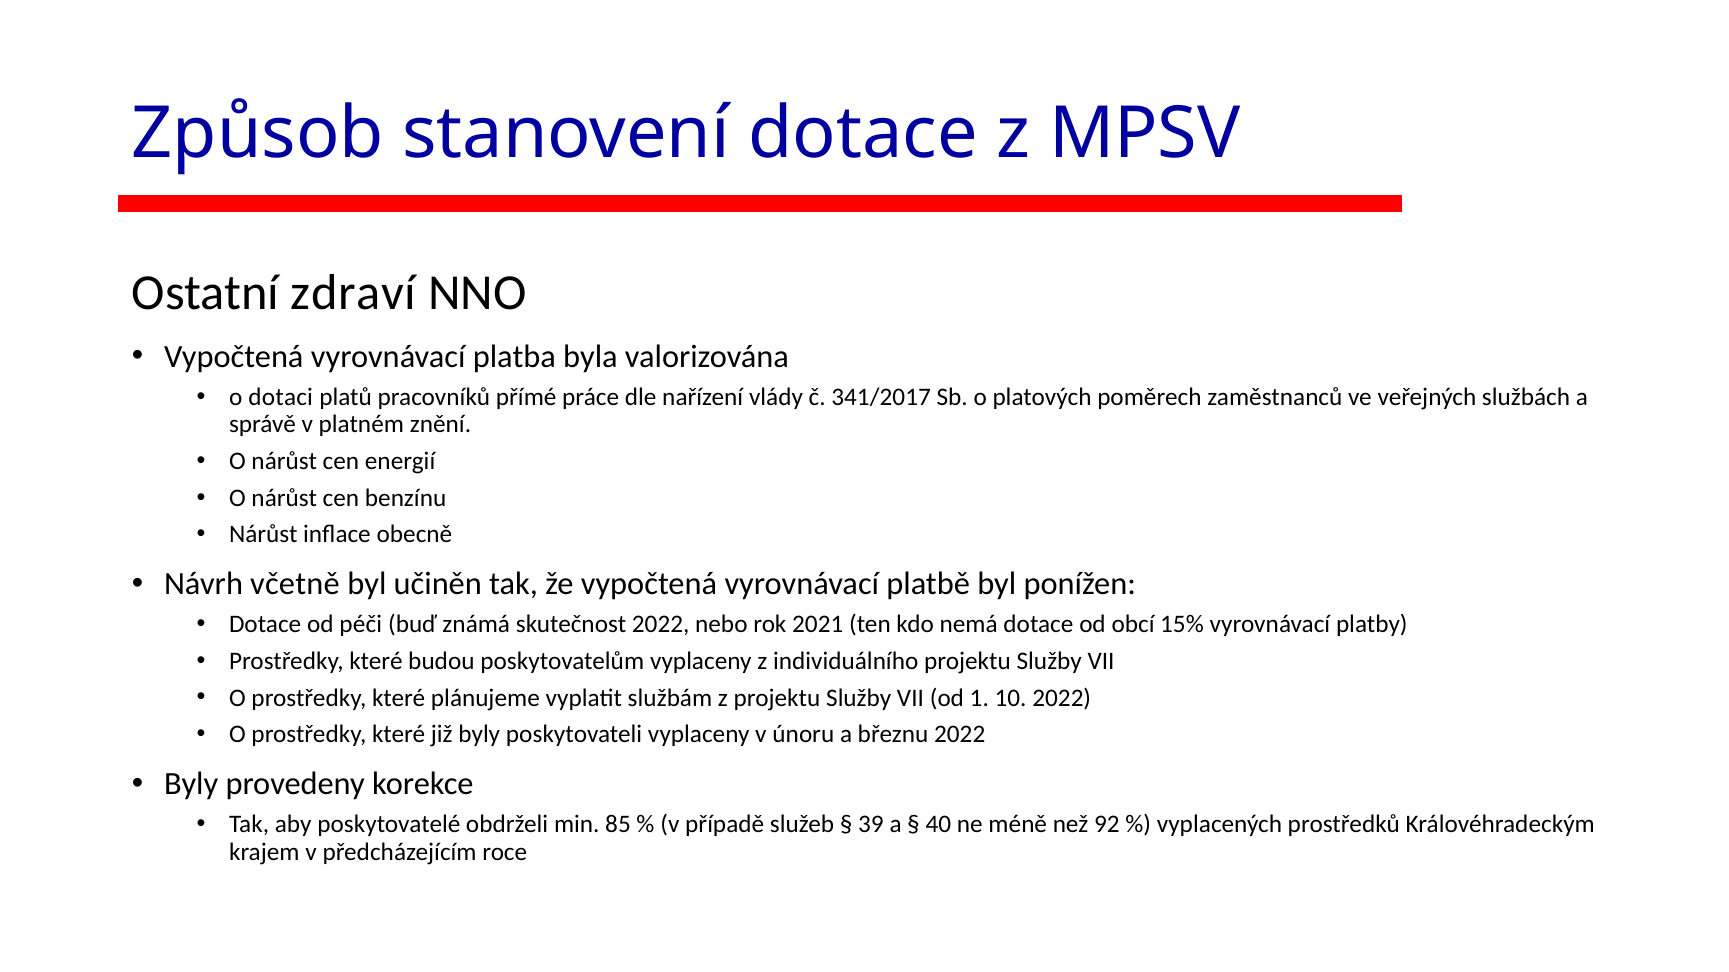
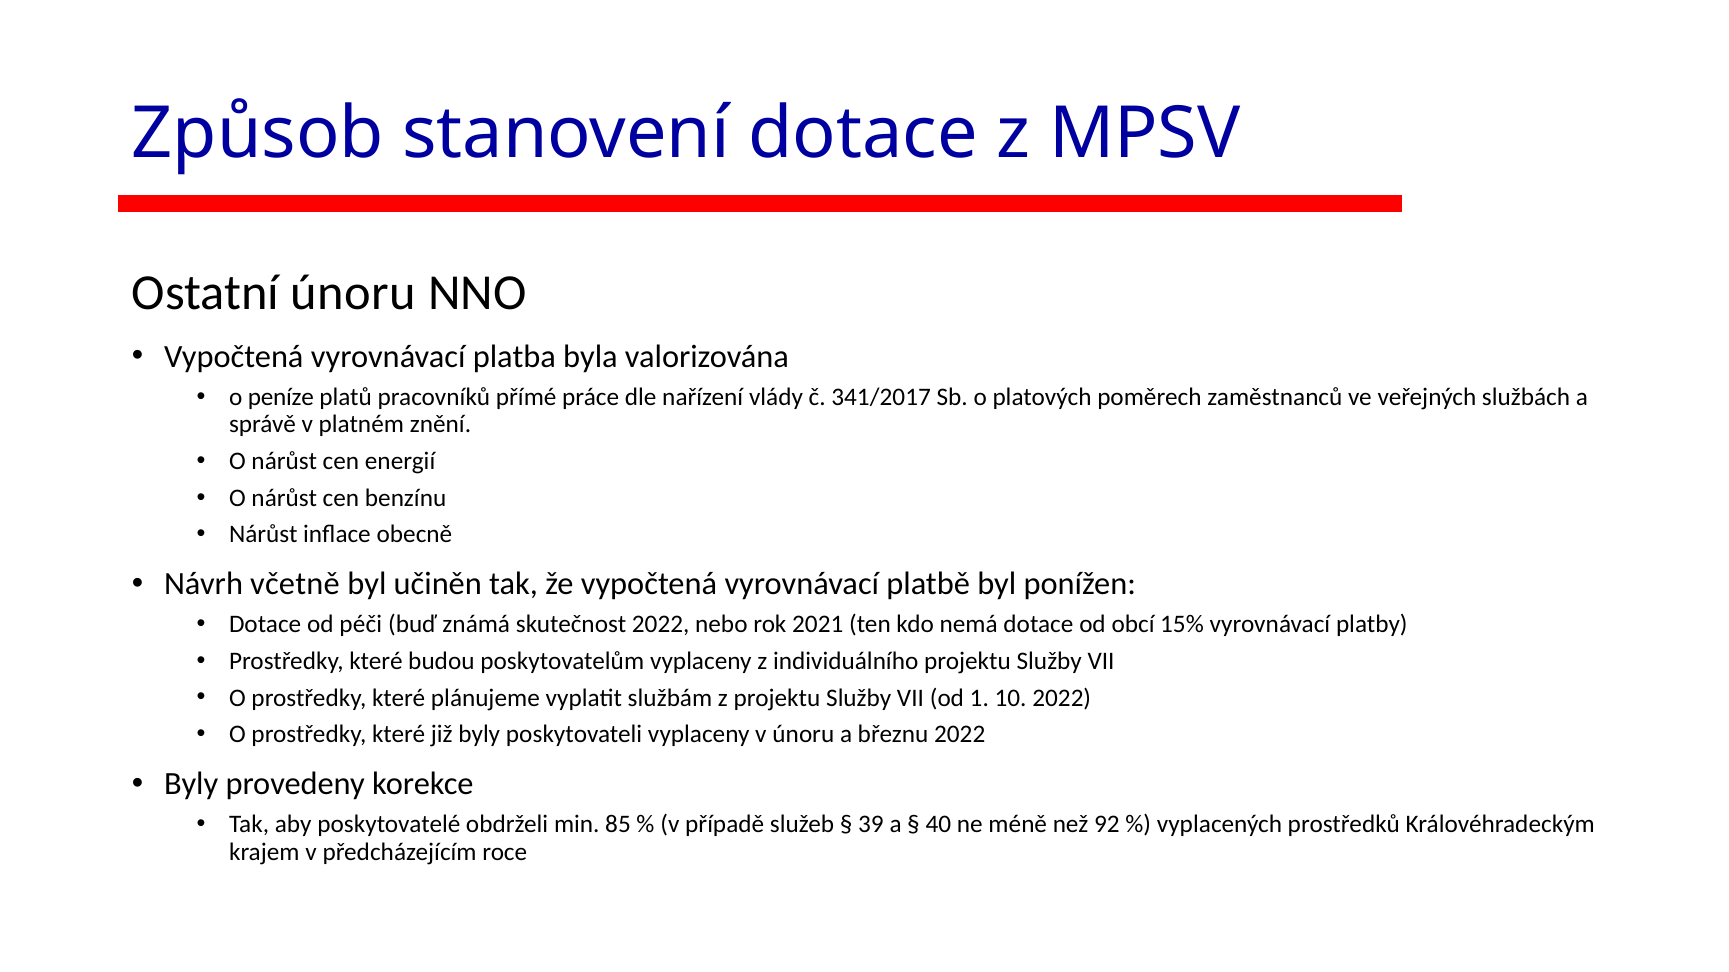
Ostatní zdraví: zdraví -> únoru
dotaci: dotaci -> peníze
